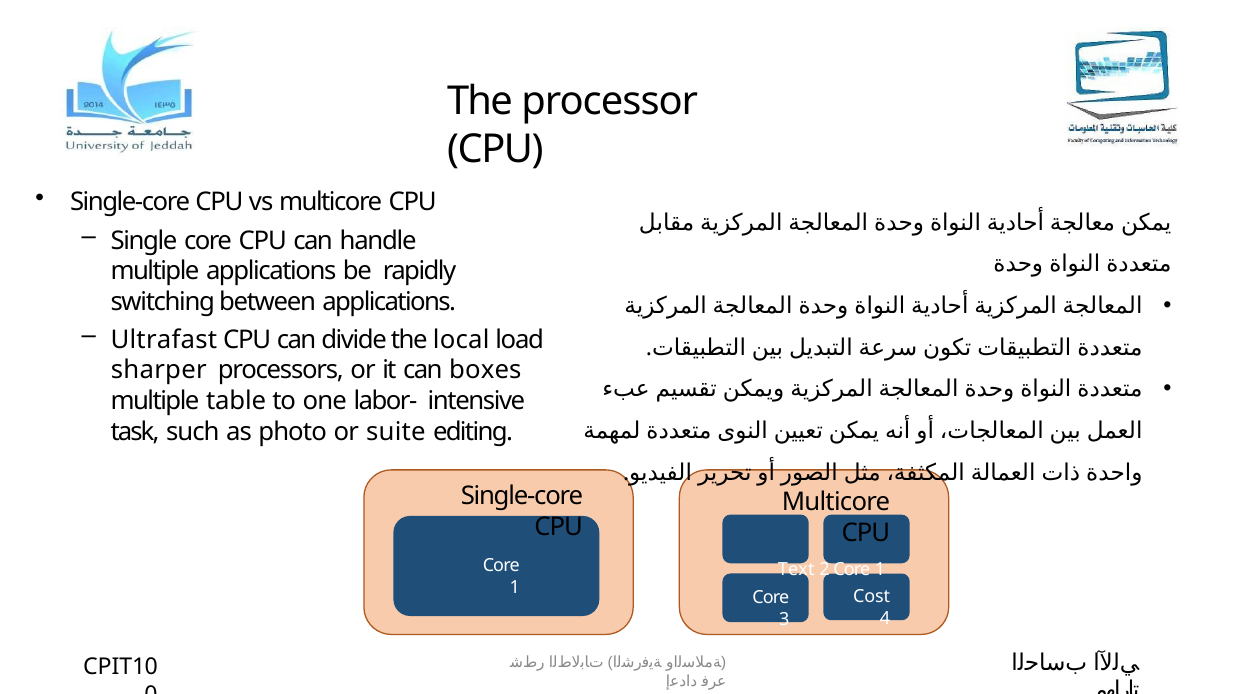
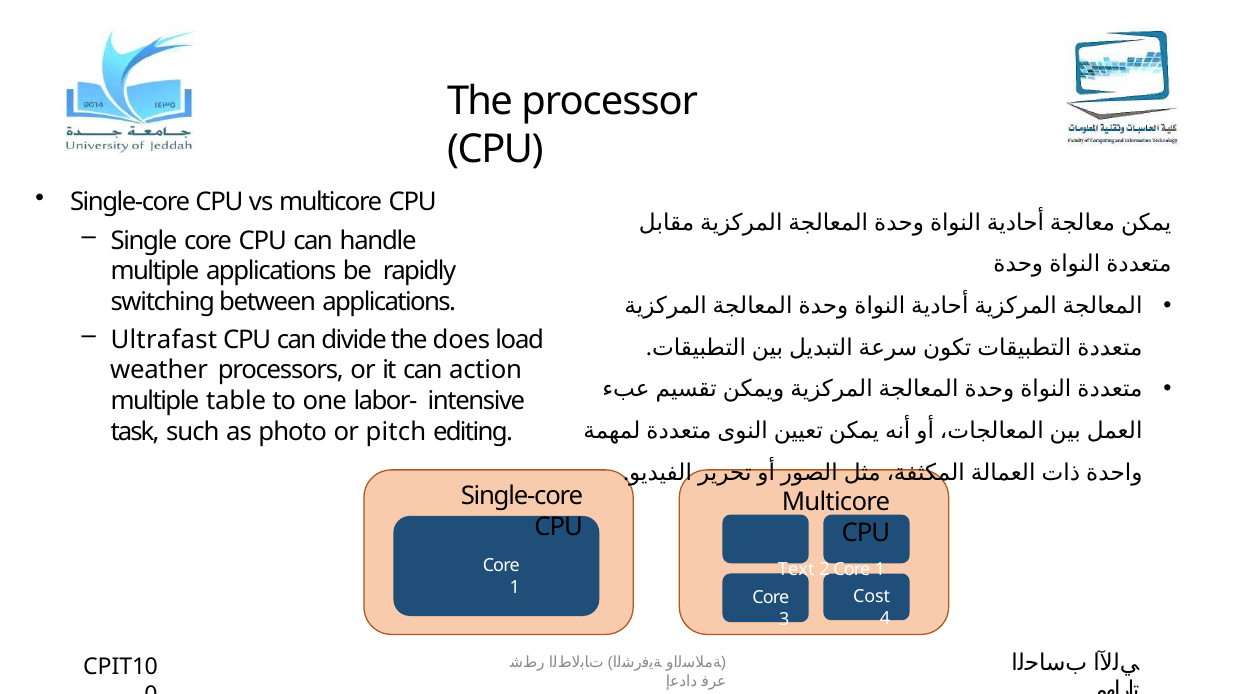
local: local -> does
sharper: sharper -> weather
boxes: boxes -> action
suite: suite -> pitch
